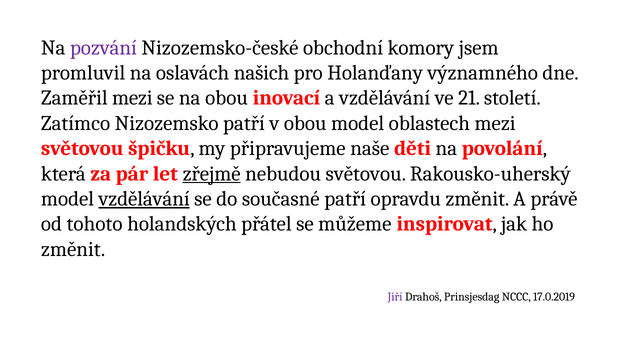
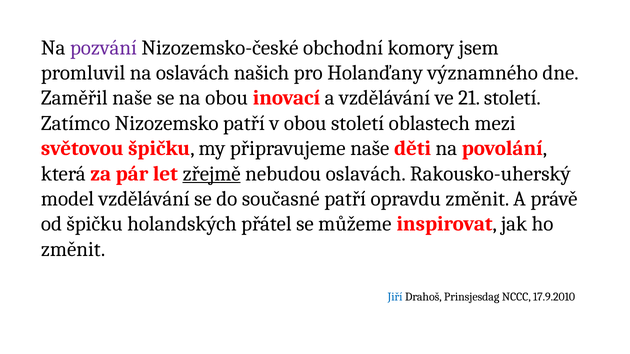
Zaměřil mezi: mezi -> naše
obou model: model -> století
nebudou světovou: světovou -> oslavách
vzdělávání at (144, 199) underline: present -> none
od tohoto: tohoto -> špičku
Jiří colour: purple -> blue
17.0.2019: 17.0.2019 -> 17.9.2010
